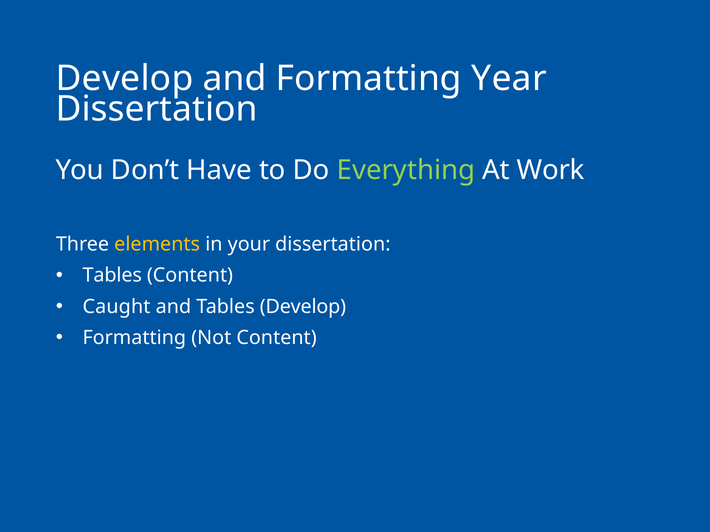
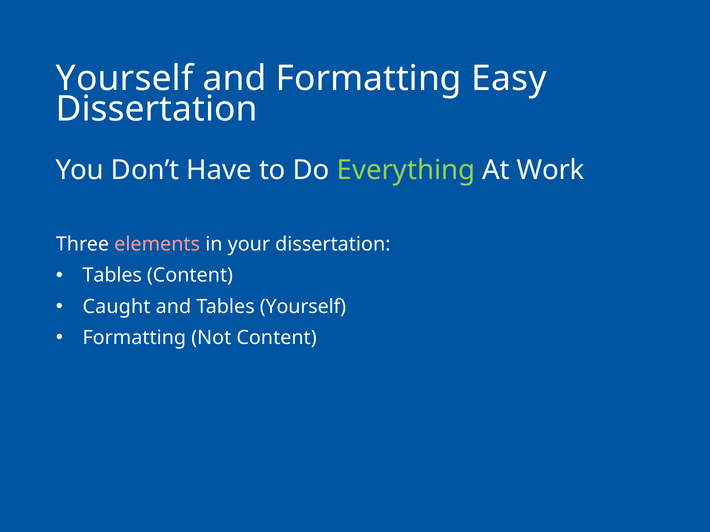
Develop at (125, 79): Develop -> Yourself
Year: Year -> Easy
elements colour: yellow -> pink
Tables Develop: Develop -> Yourself
